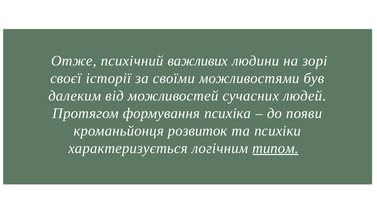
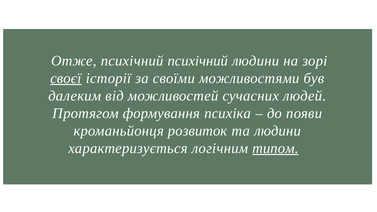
психічний важливих: важливих -> психічний
своєї underline: none -> present
та психіки: психіки -> людини
